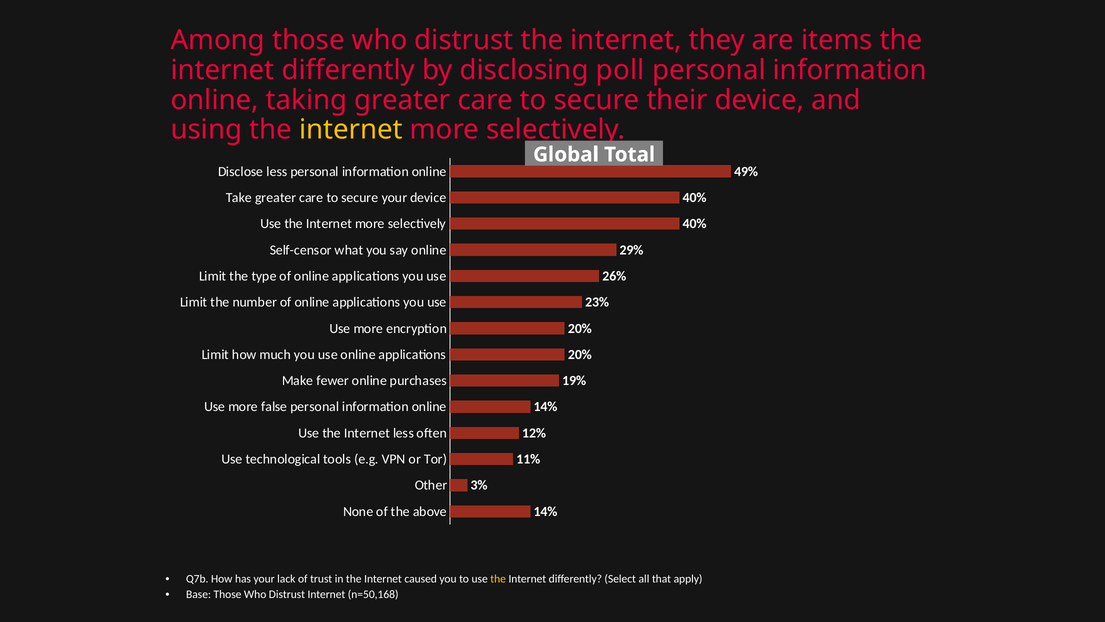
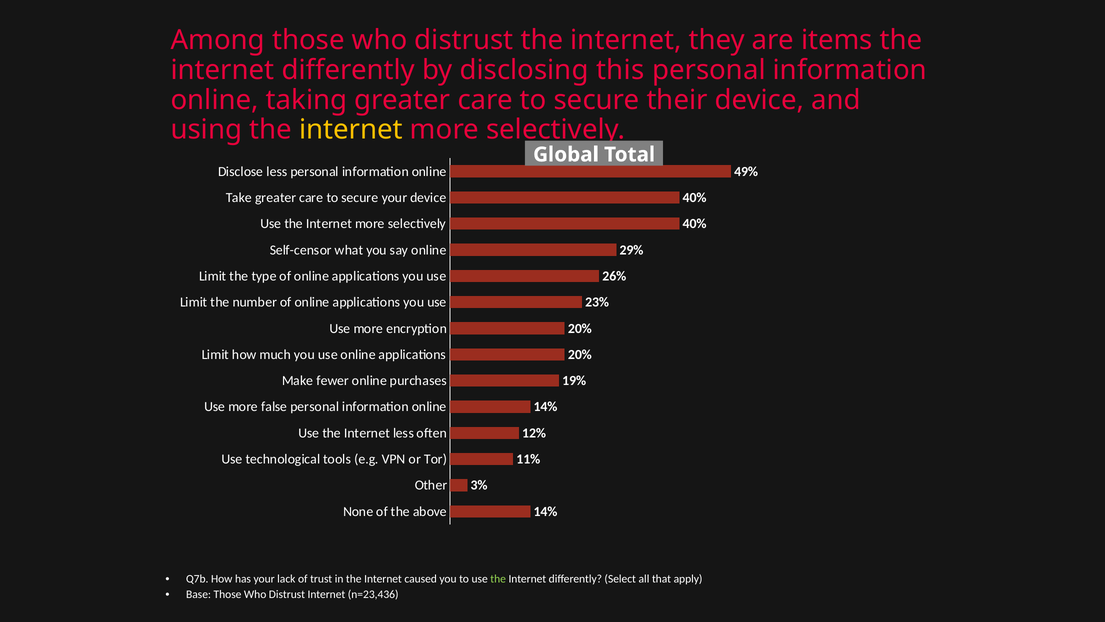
poll: poll -> this
the at (498, 579) colour: yellow -> light green
n=50,168: n=50,168 -> n=23,436
